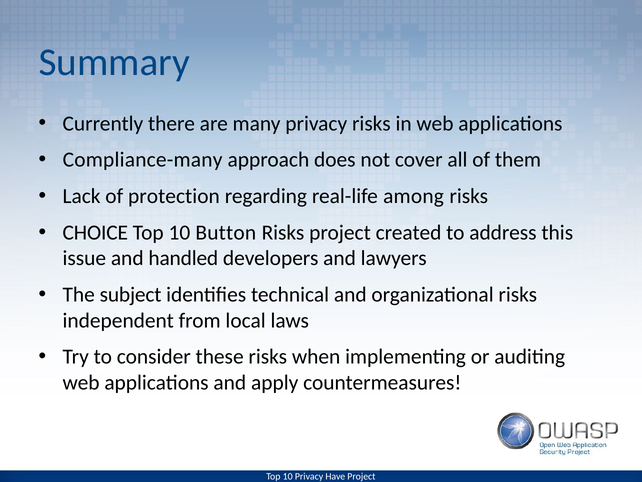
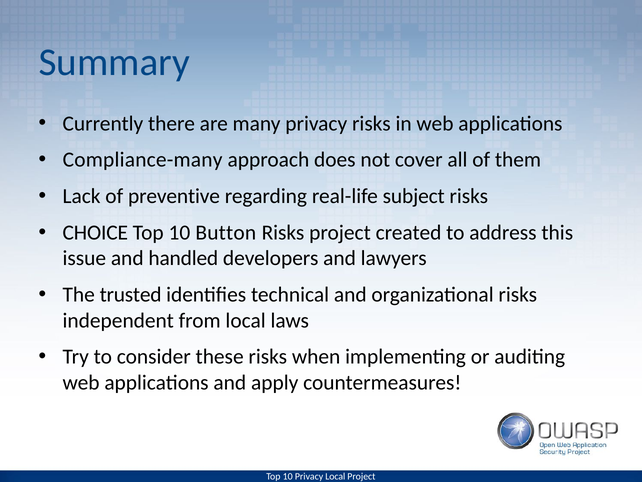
protection: protection -> preventive
among: among -> subject
subject: subject -> trusted
Privacy Have: Have -> Local
